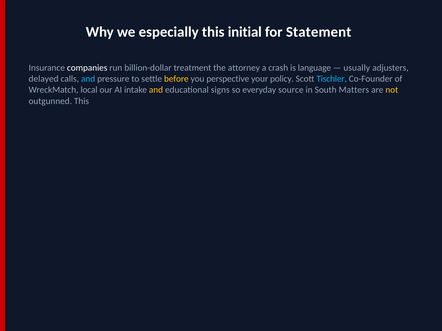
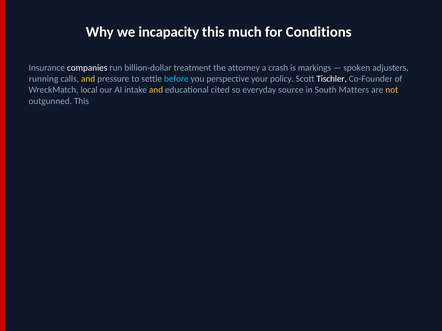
especially: especially -> incapacity
initial: initial -> much
Statement: Statement -> Conditions
language: language -> markings
usually: usually -> spoken
delayed: delayed -> running
and at (88, 79) colour: light blue -> yellow
before colour: yellow -> light blue
Tischler colour: light blue -> white
signs: signs -> cited
